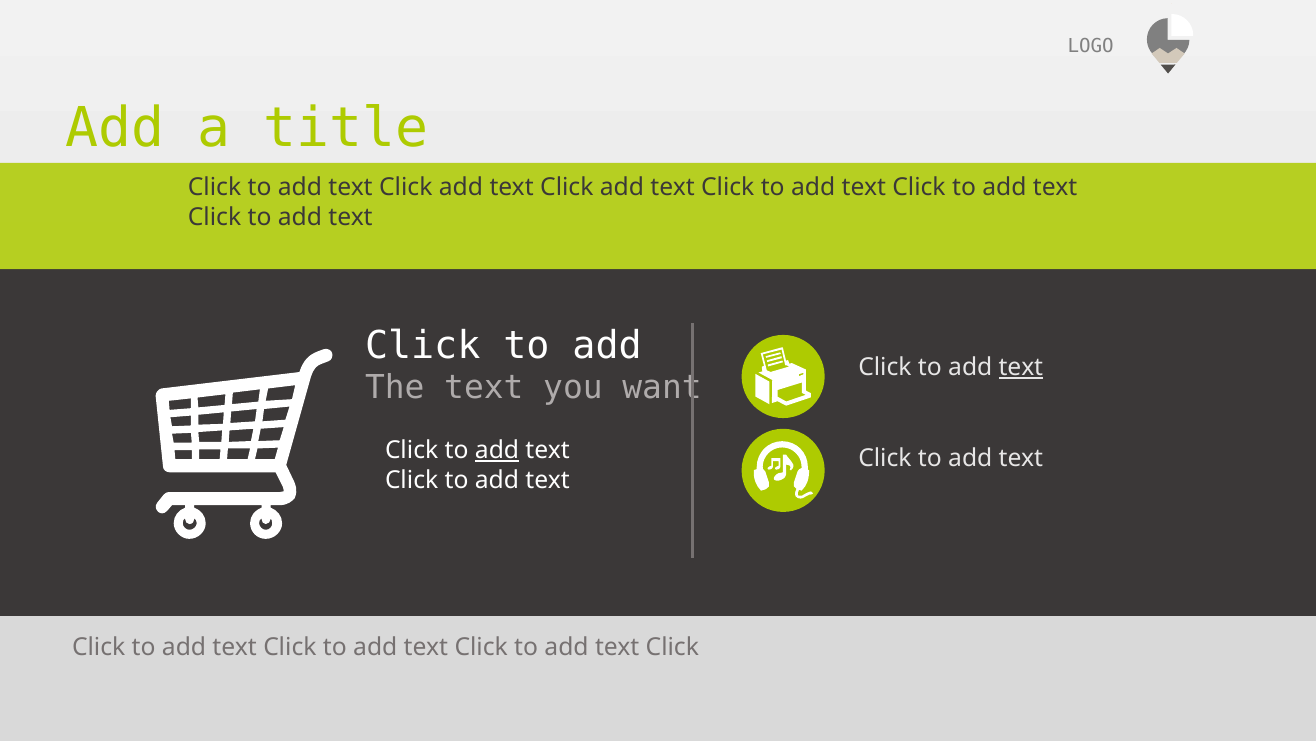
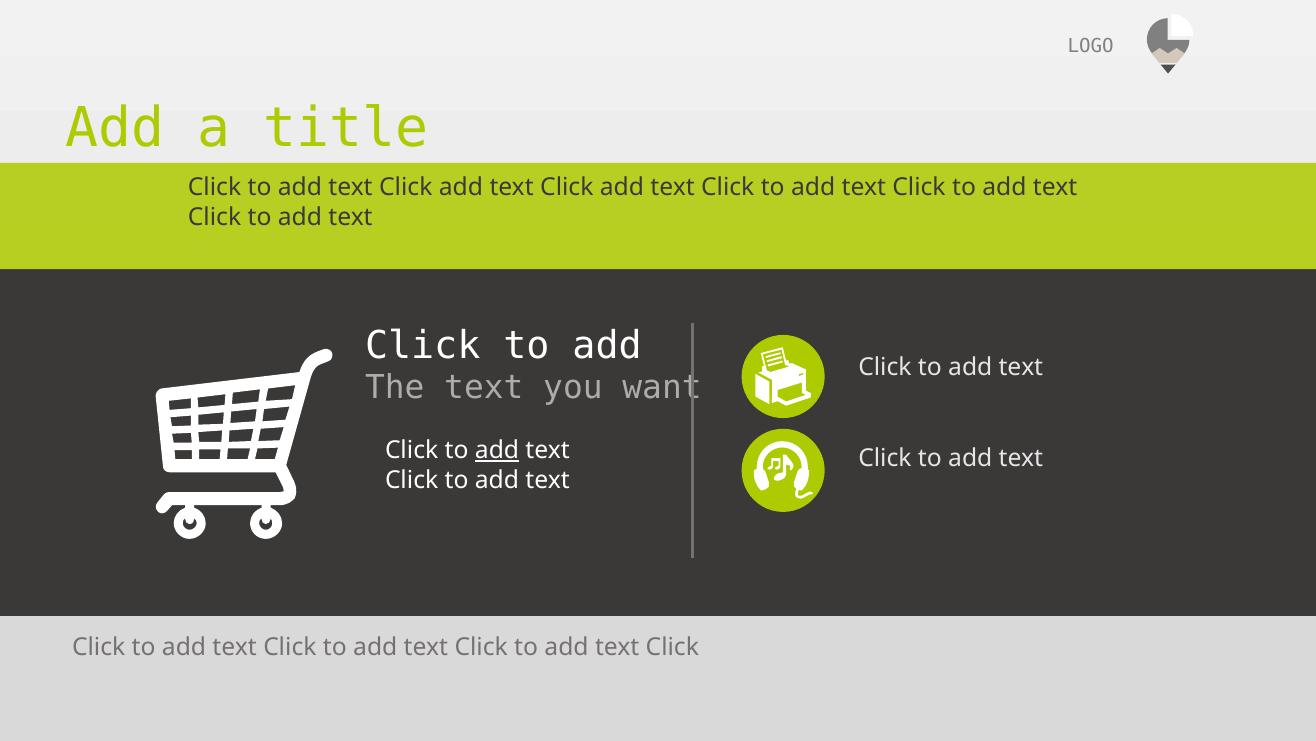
text at (1021, 367) underline: present -> none
